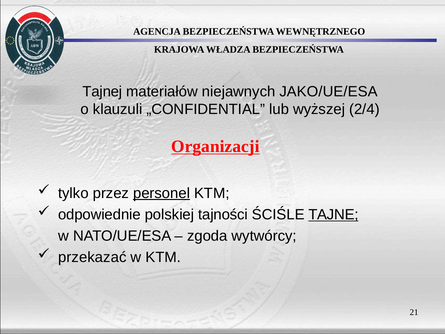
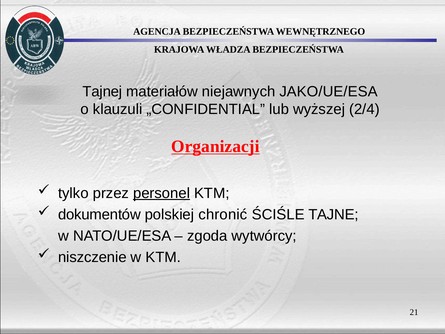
odpowiednie: odpowiednie -> dokumentów
tajności: tajności -> chronić
TAJNE underline: present -> none
przekazać: przekazać -> niszczenie
